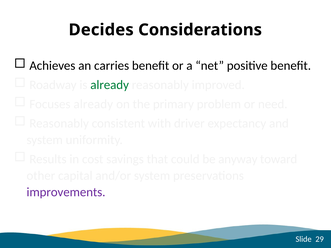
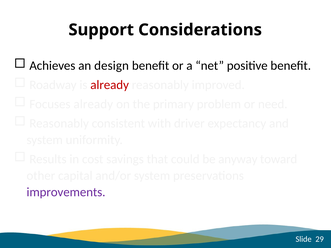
Decides: Decides -> Support
carries: carries -> design
already at (110, 85) colour: green -> red
